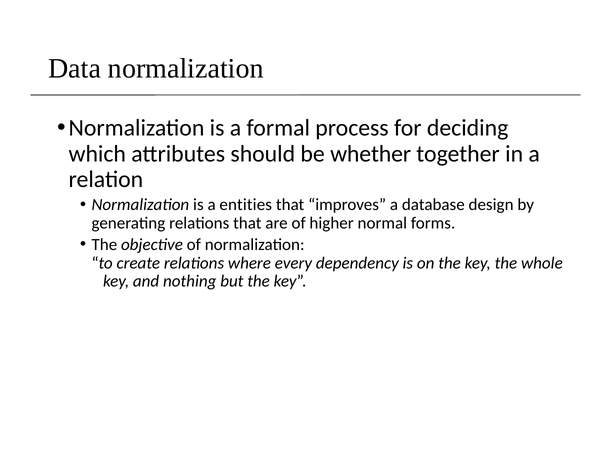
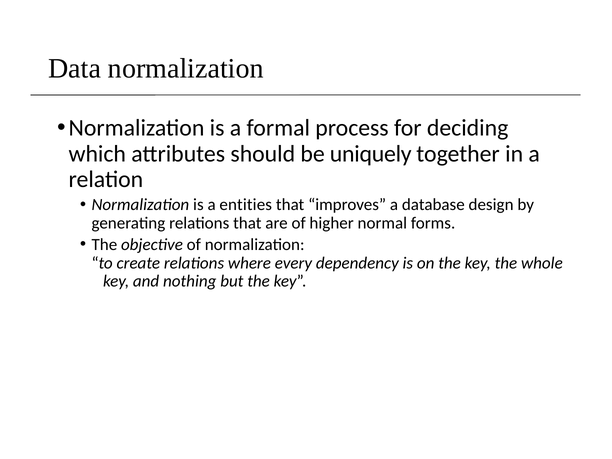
whether: whether -> uniquely
